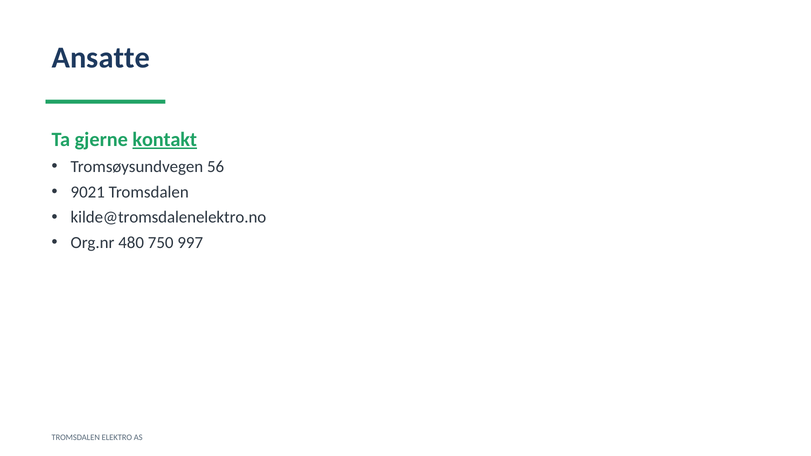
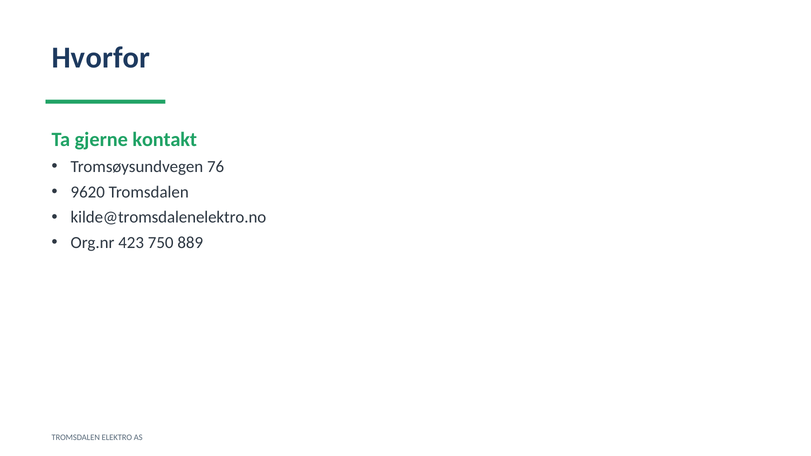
Ansatte: Ansatte -> Hvorfor
kontakt underline: present -> none
56: 56 -> 76
9021: 9021 -> 9620
480: 480 -> 423
997: 997 -> 889
